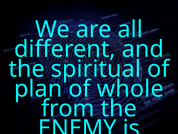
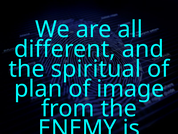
whole: whole -> image
